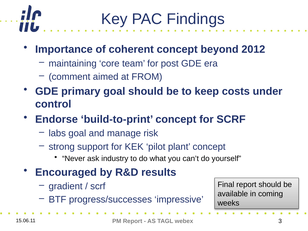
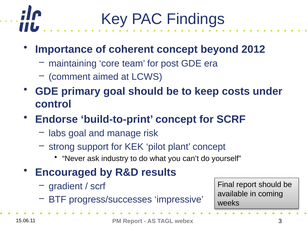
FROM: FROM -> LCWS
